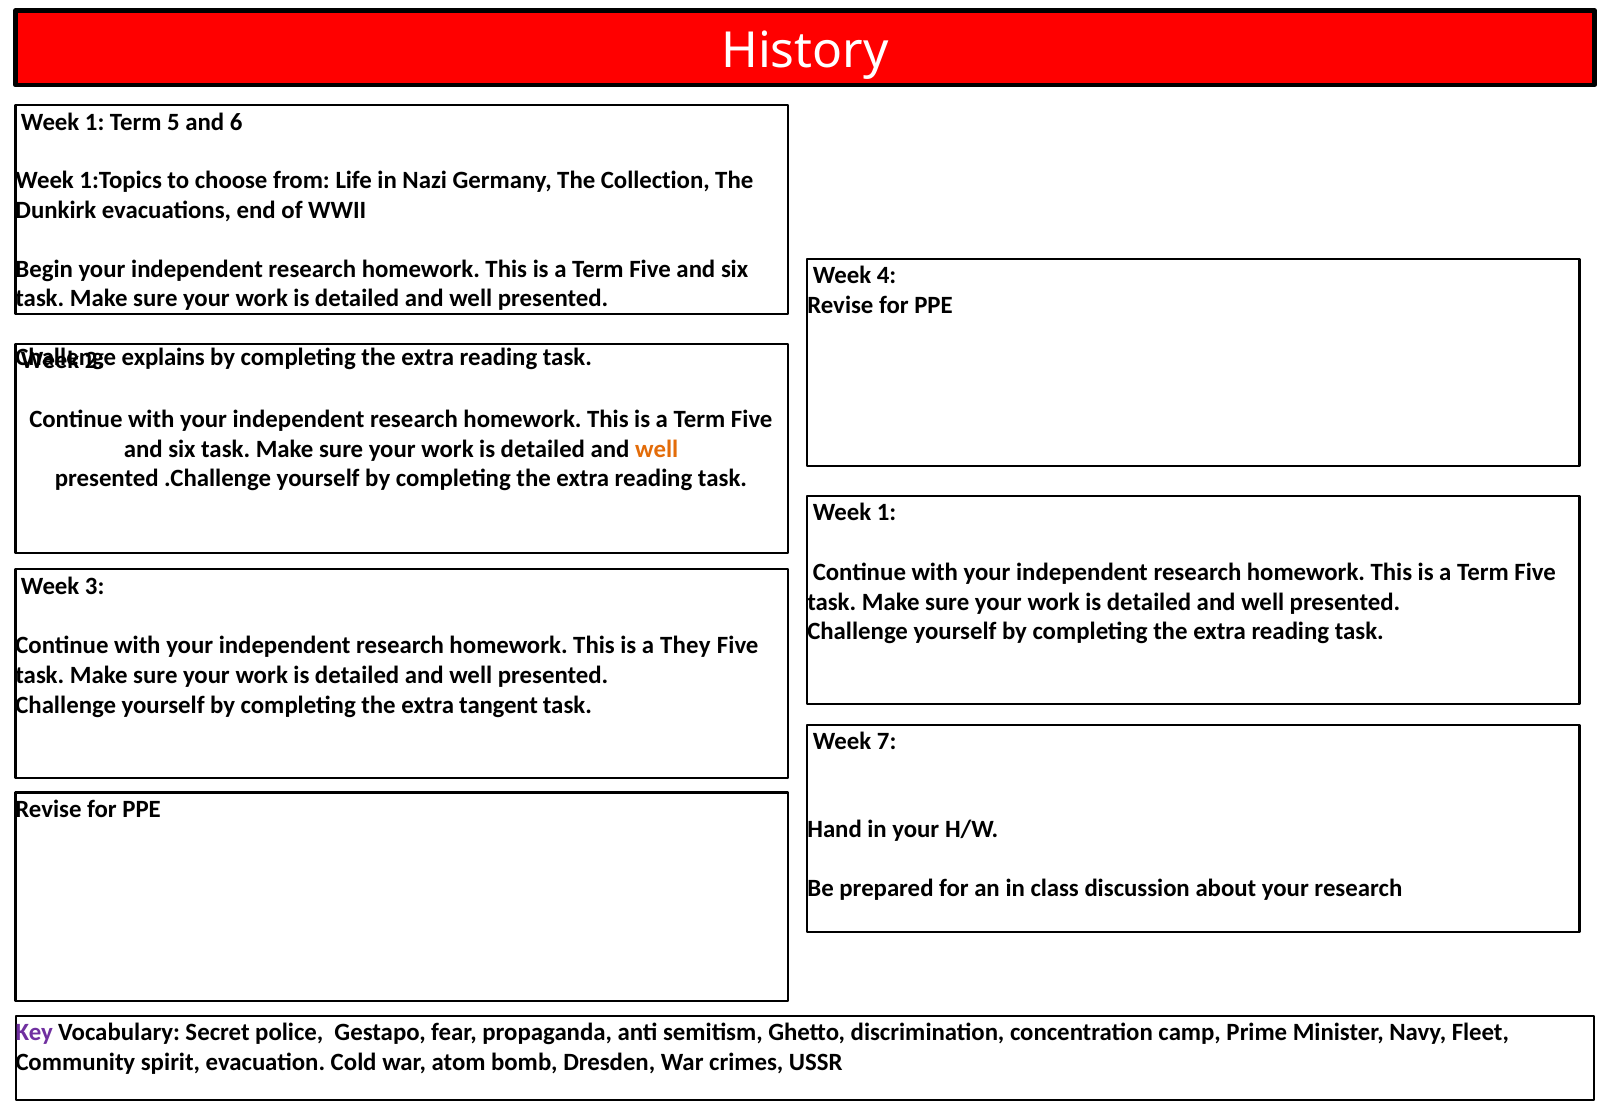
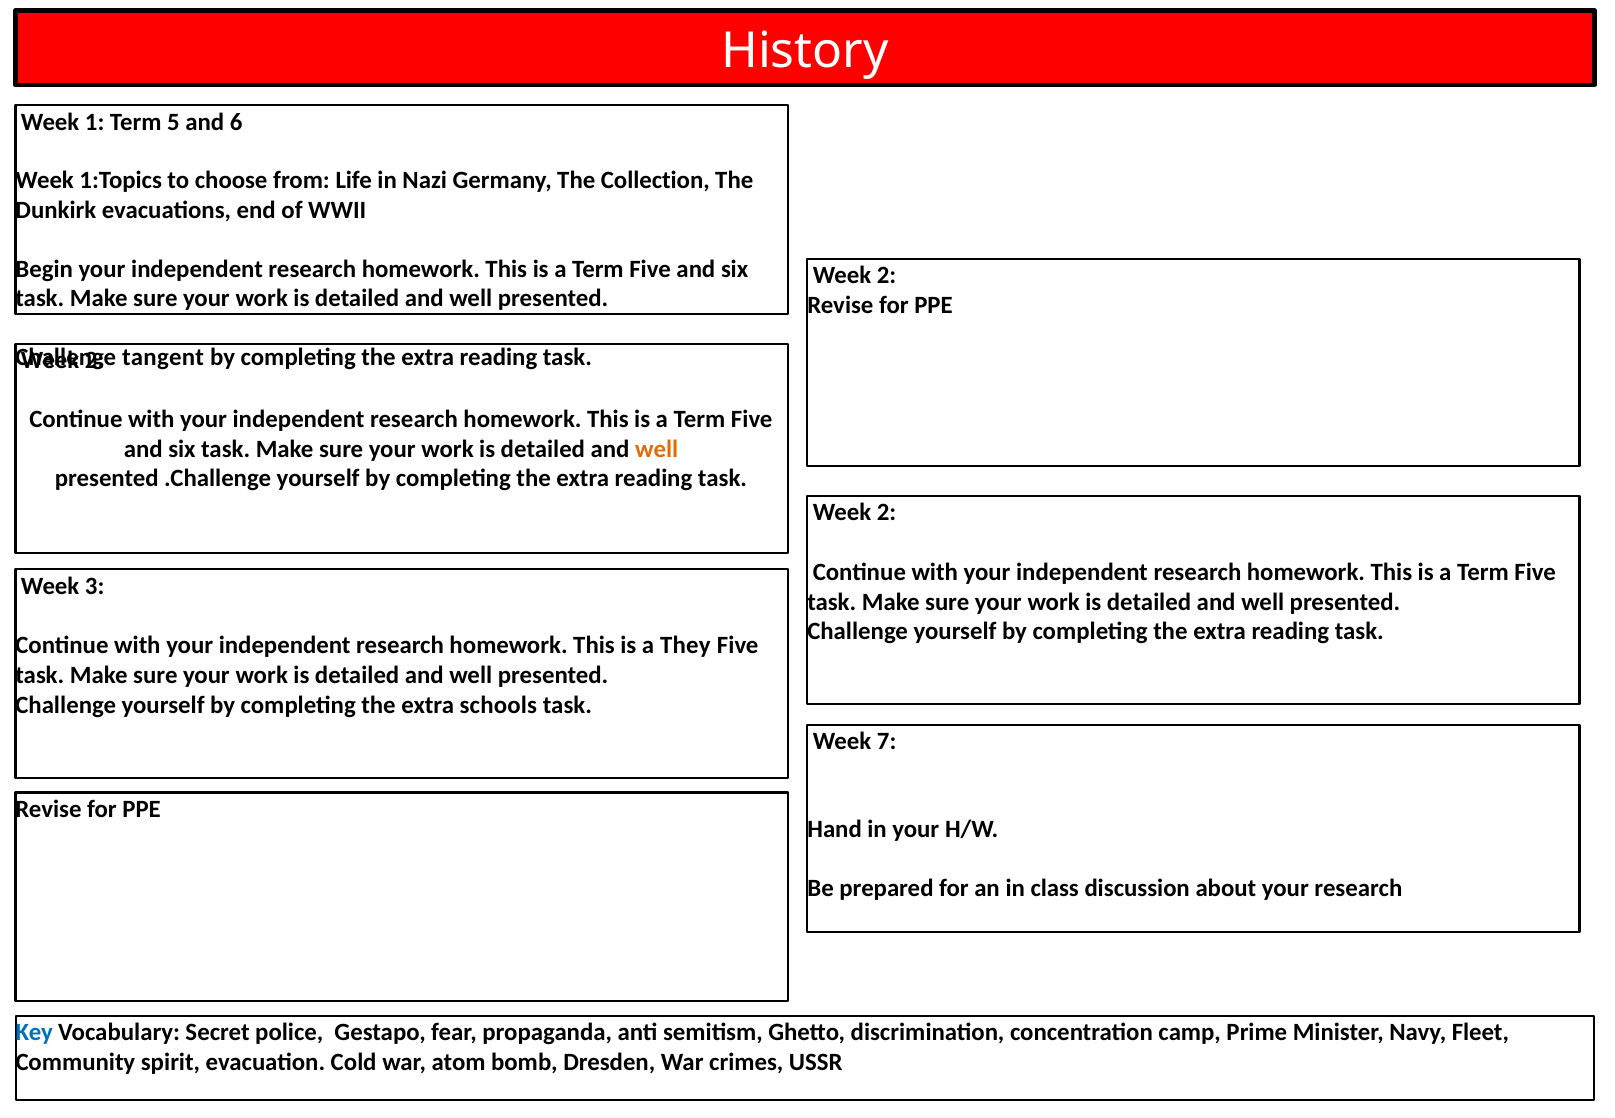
4 at (887, 275): 4 -> 2
explains: explains -> tangent
1 at (887, 513): 1 -> 2
tangent: tangent -> schools
Key colour: purple -> blue
